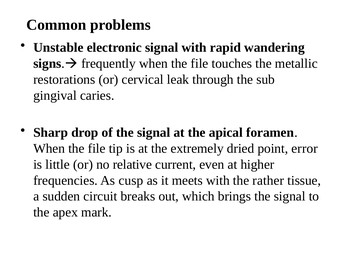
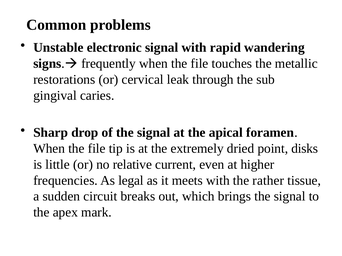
error: error -> disks
cusp: cusp -> legal
